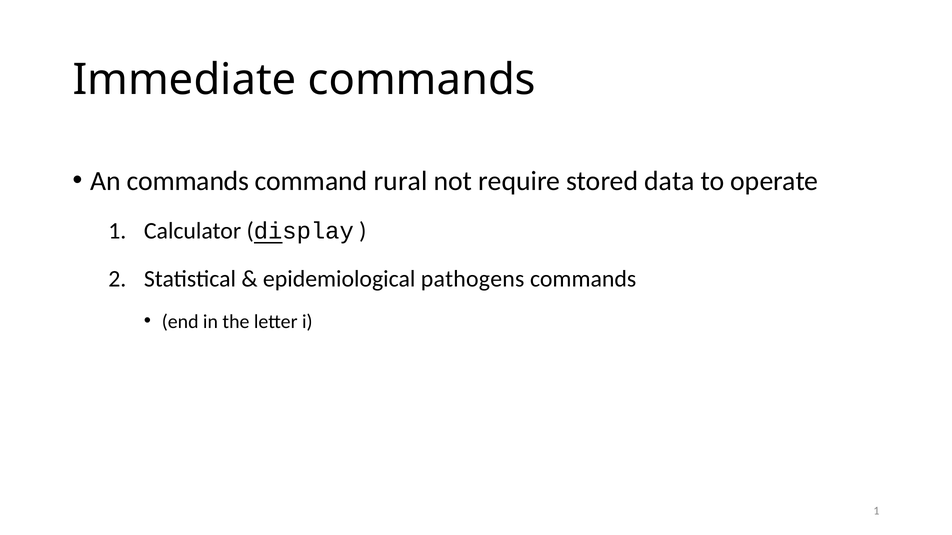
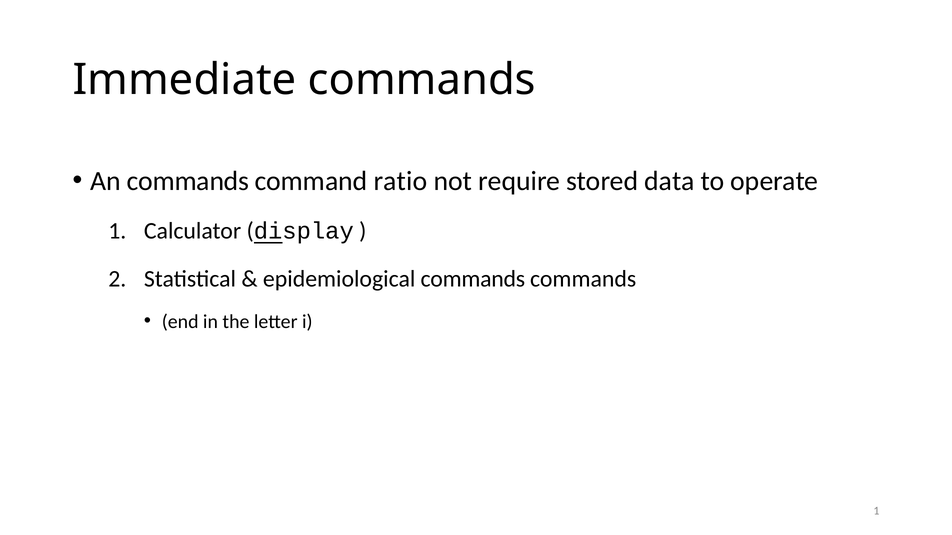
rural: rural -> ratio
epidemiological pathogens: pathogens -> commands
